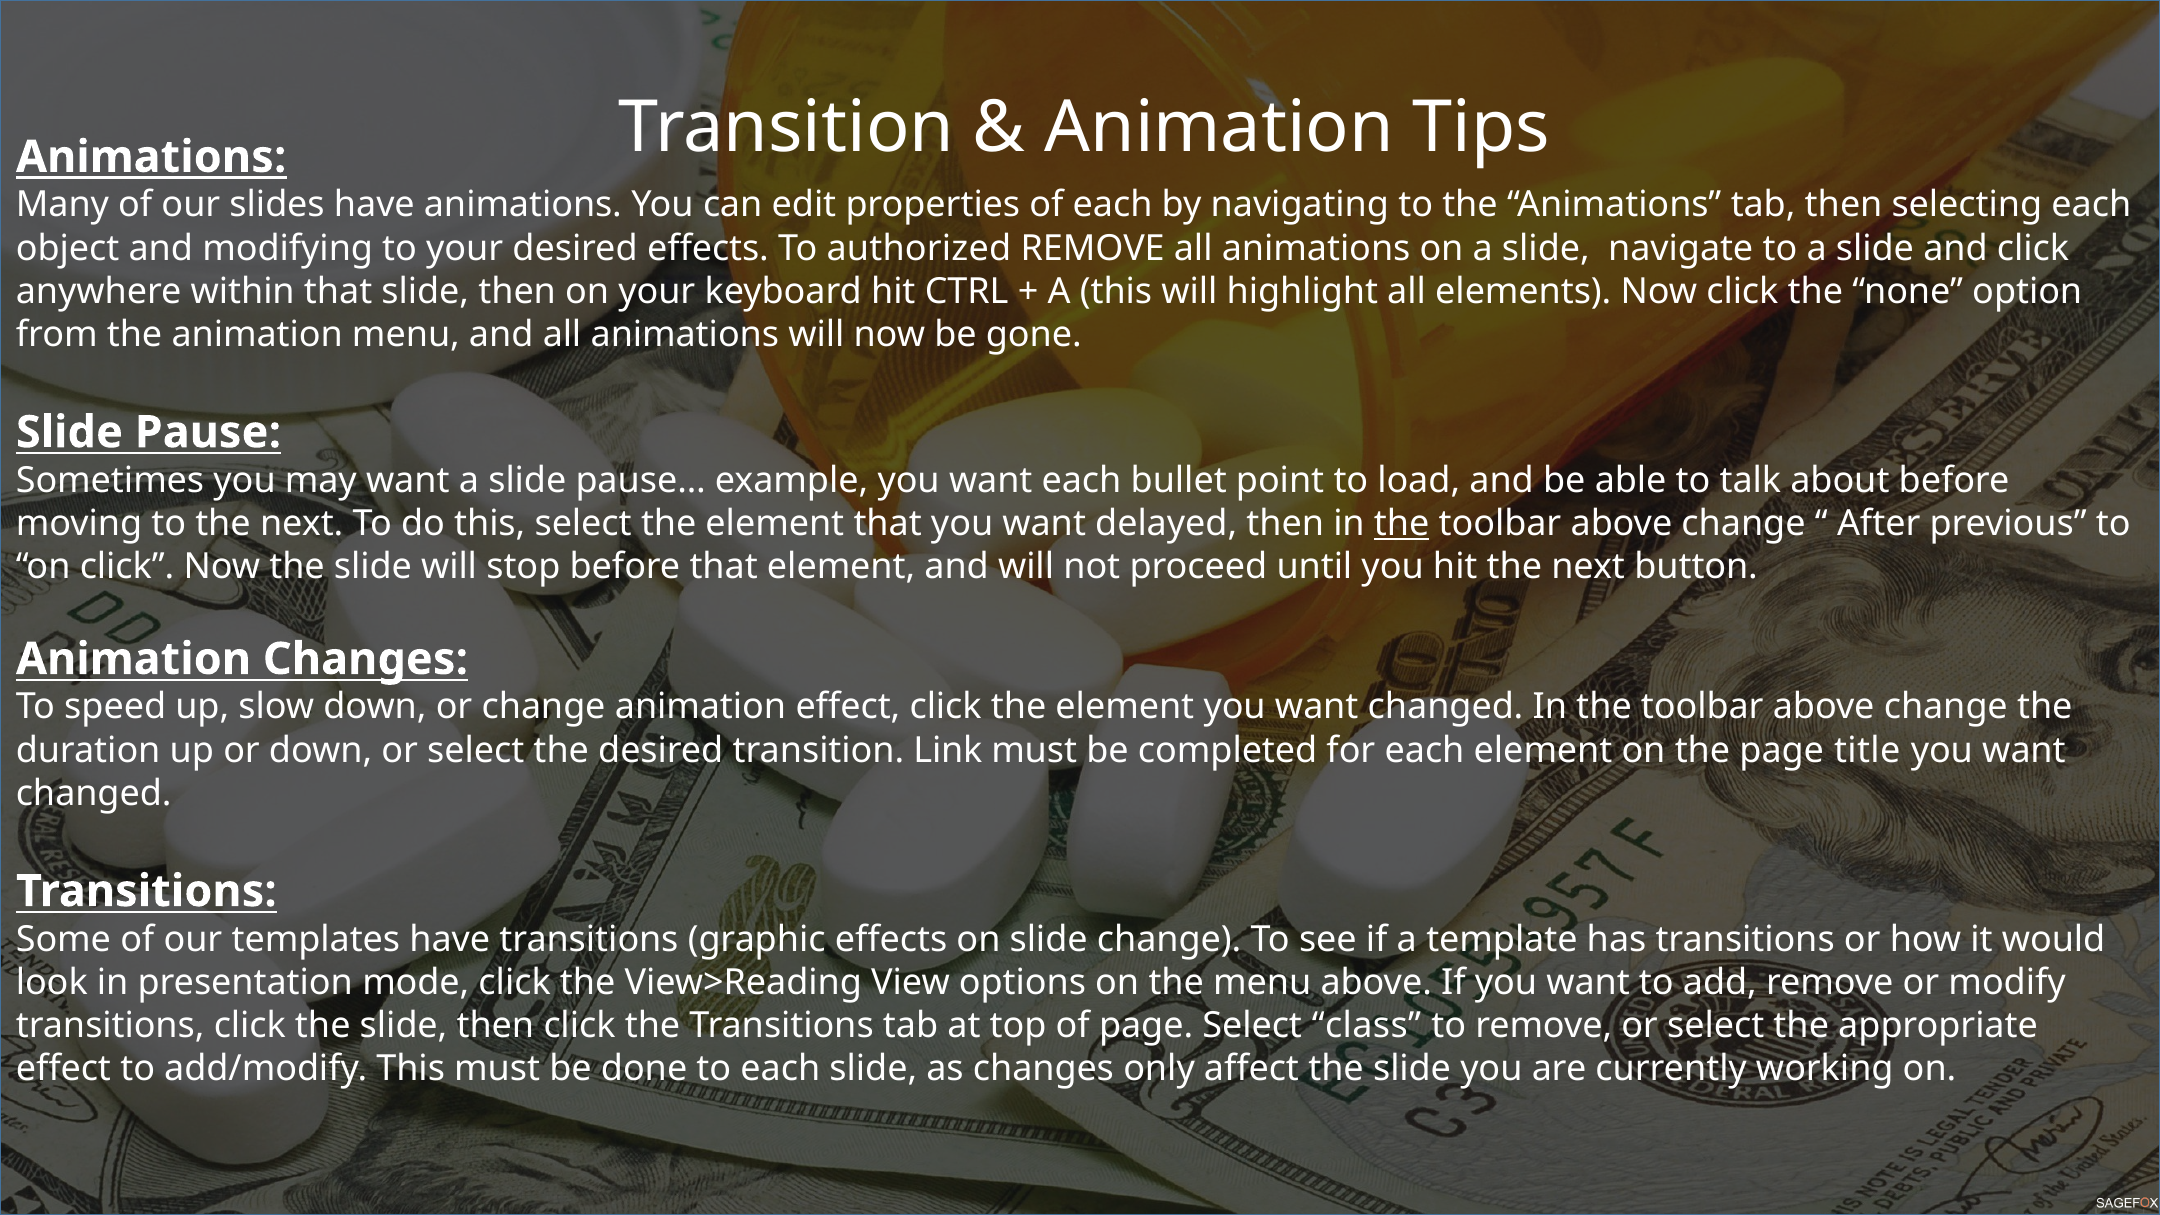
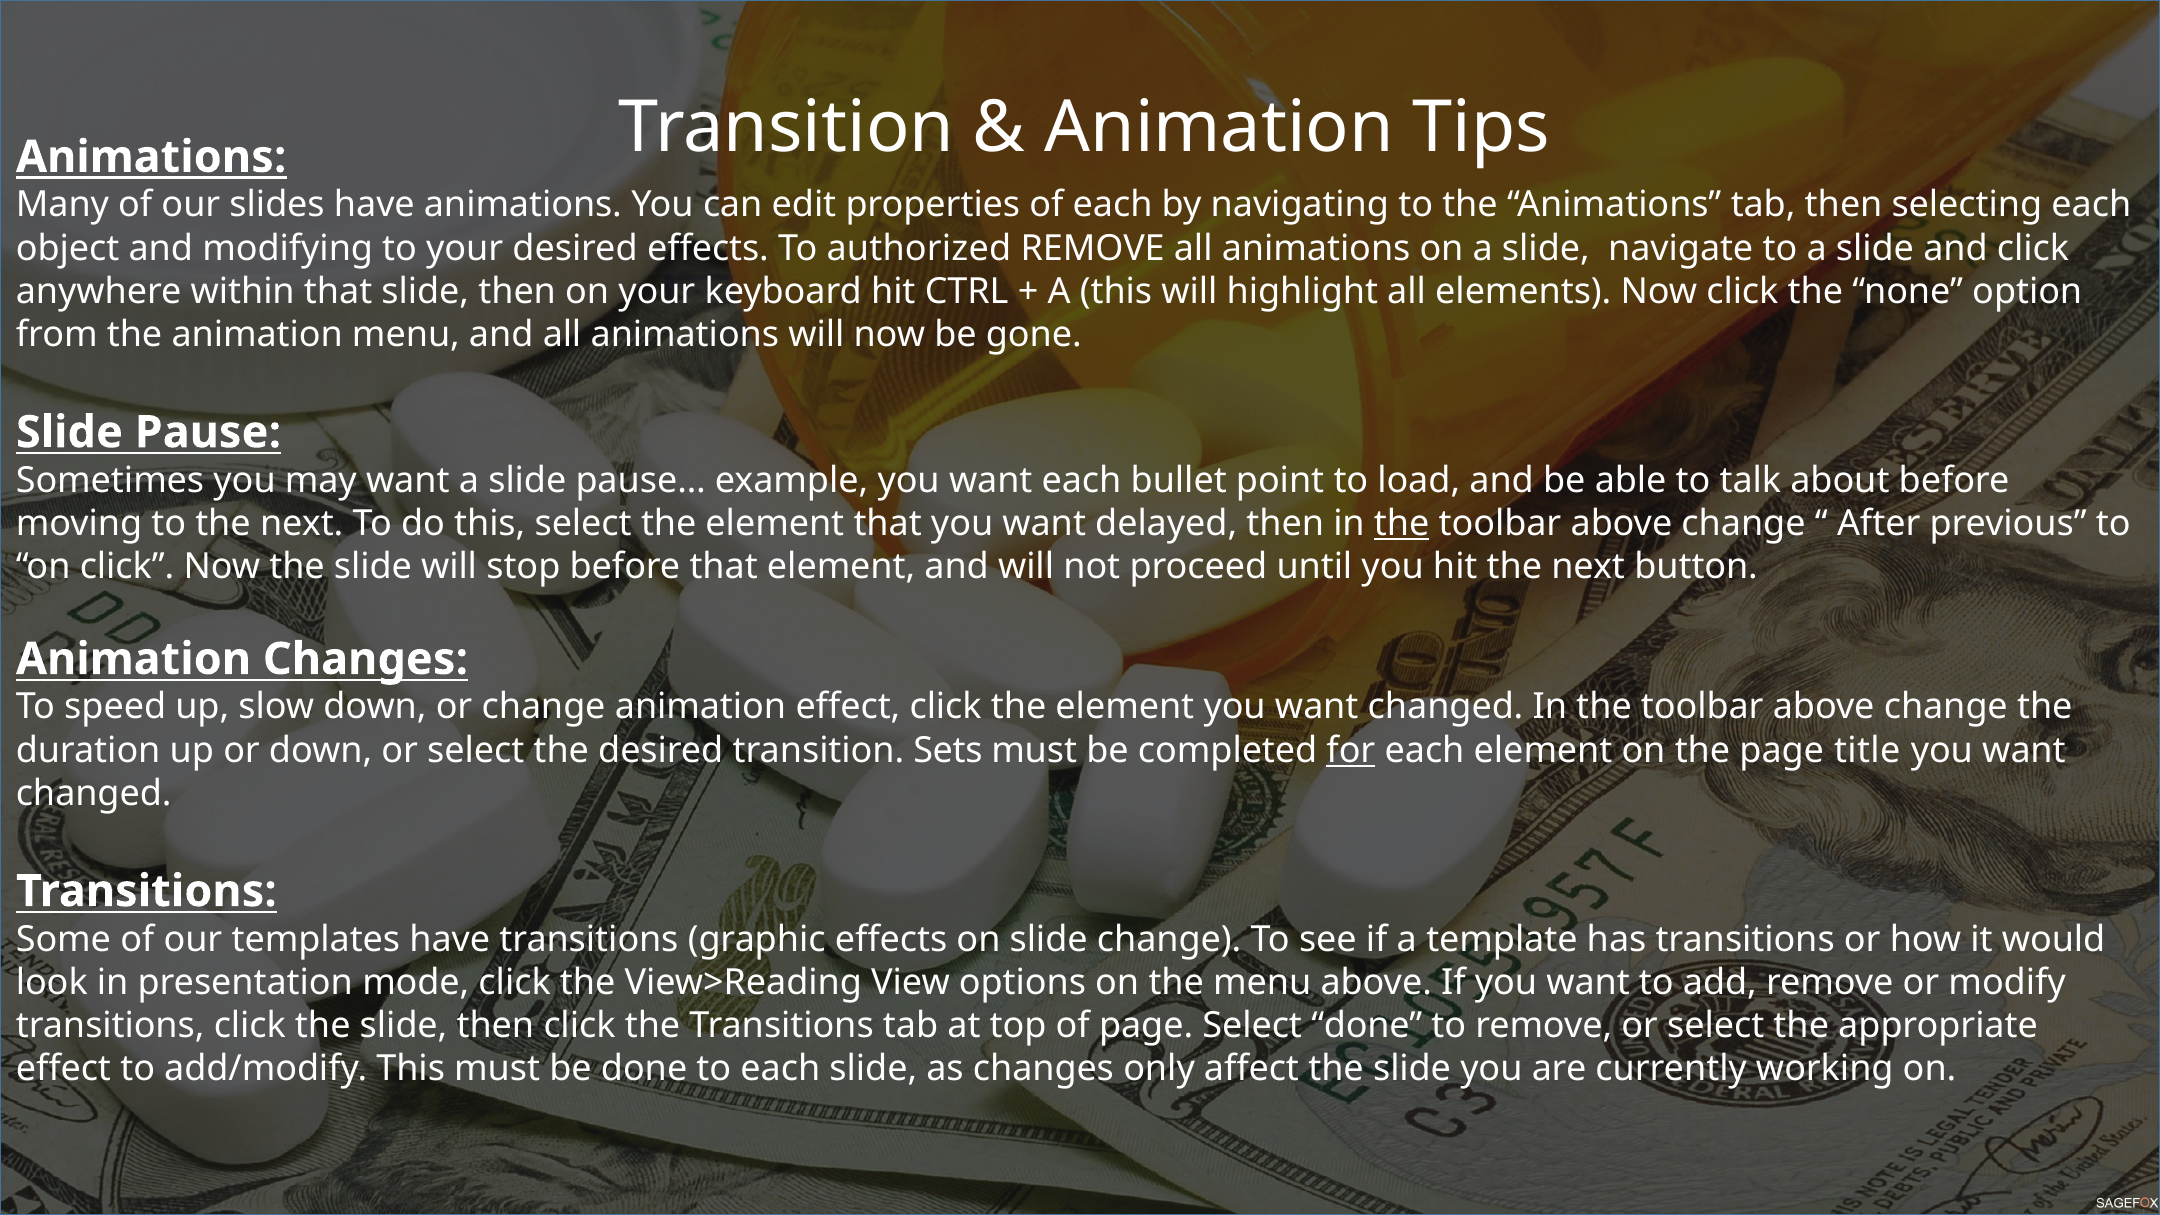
Link: Link -> Sets
for underline: none -> present
Select class: class -> done
